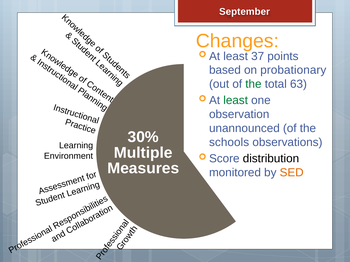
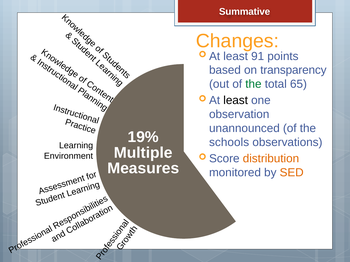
September: September -> Summative
37: 37 -> 91
probationary: probationary -> transparency
63: 63 -> 65
least at (236, 101) colour: green -> black
30%: 30% -> 19%
distribution colour: black -> orange
